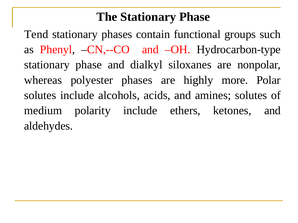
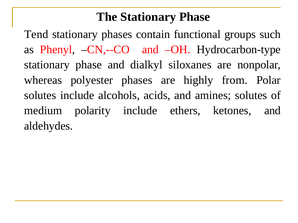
more: more -> from
